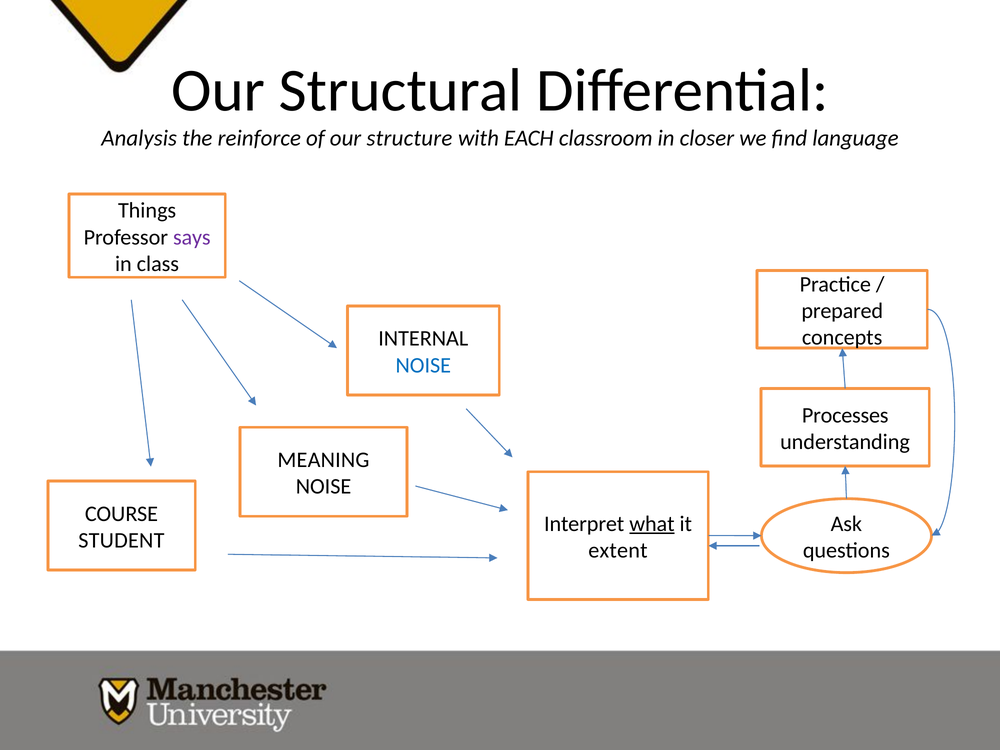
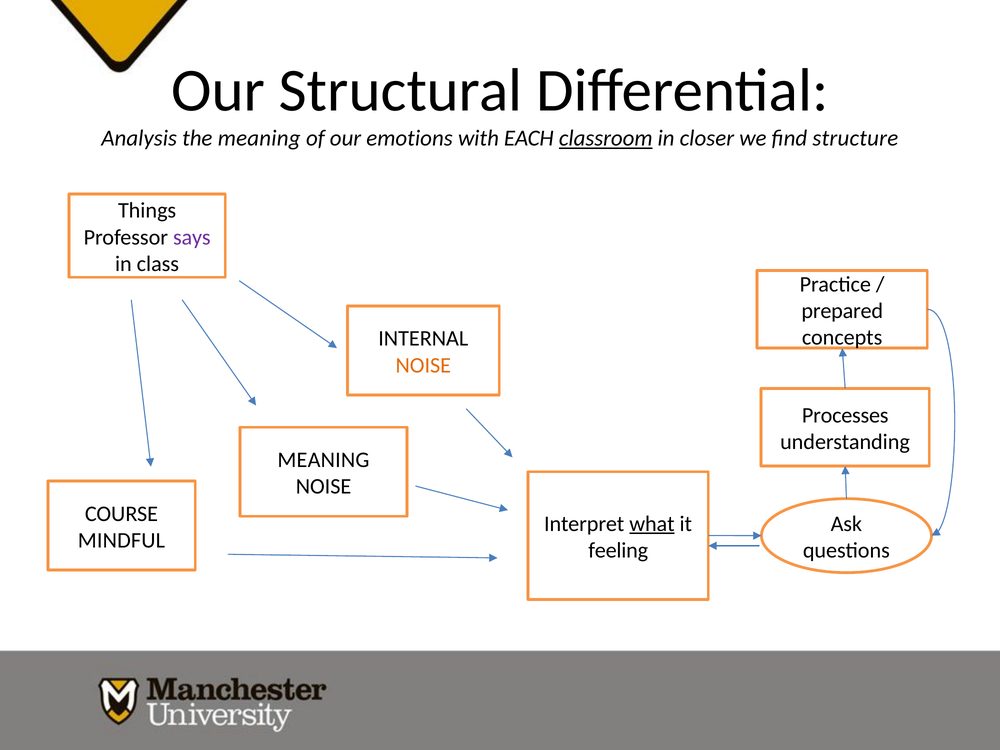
the reinforce: reinforce -> meaning
structure: structure -> emotions
classroom underline: none -> present
language: language -> structure
NOISE at (423, 365) colour: blue -> orange
STUDENT: STUDENT -> MINDFUL
extent: extent -> feeling
